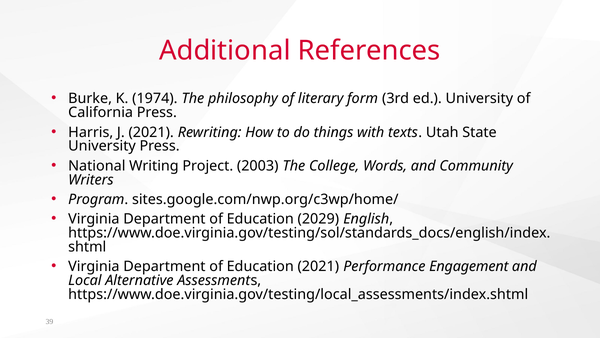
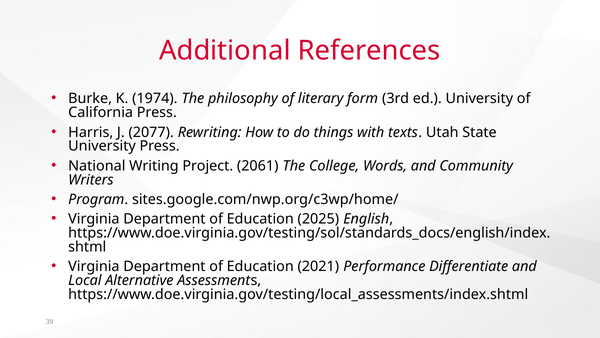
J 2021: 2021 -> 2077
2003: 2003 -> 2061
2029: 2029 -> 2025
Engagement: Engagement -> Differentiate
